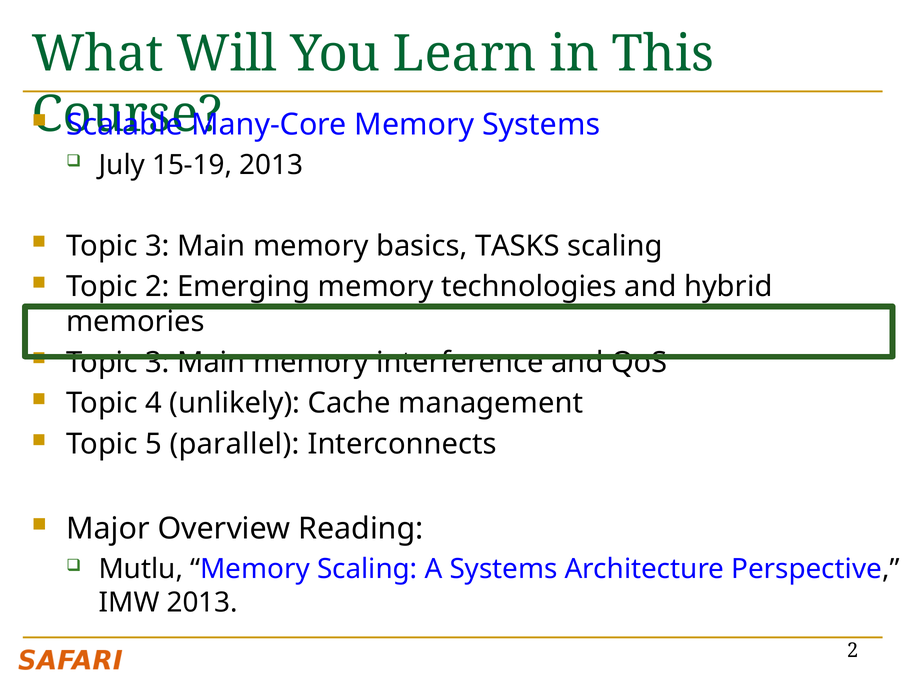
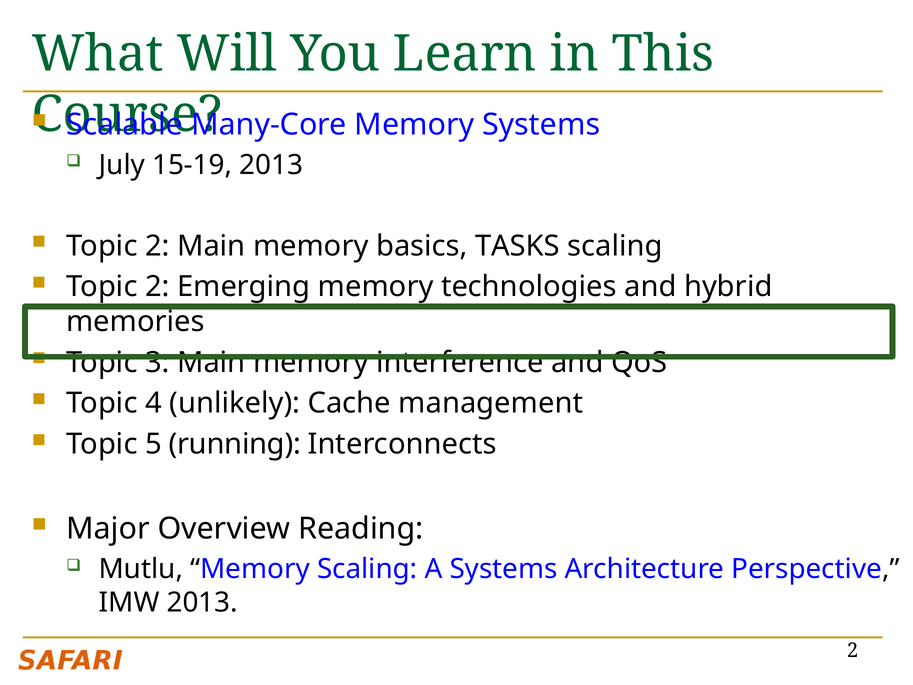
3 at (157, 246): 3 -> 2
parallel: parallel -> running
